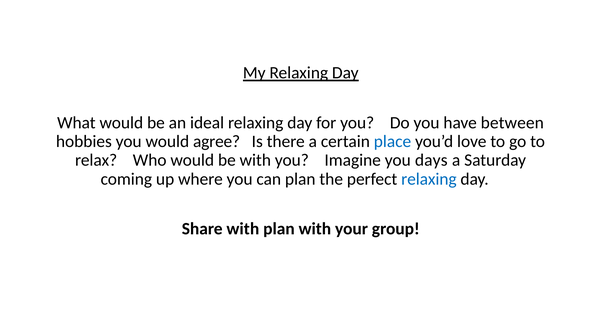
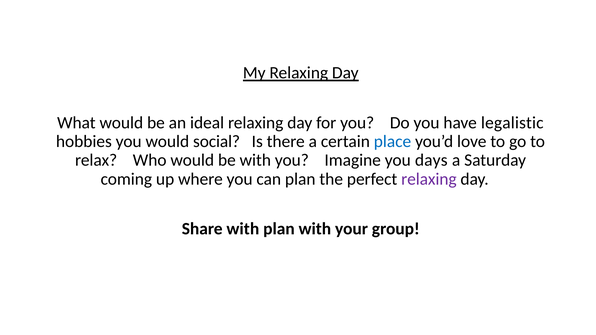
between: between -> legalistic
agree: agree -> social
relaxing at (429, 179) colour: blue -> purple
